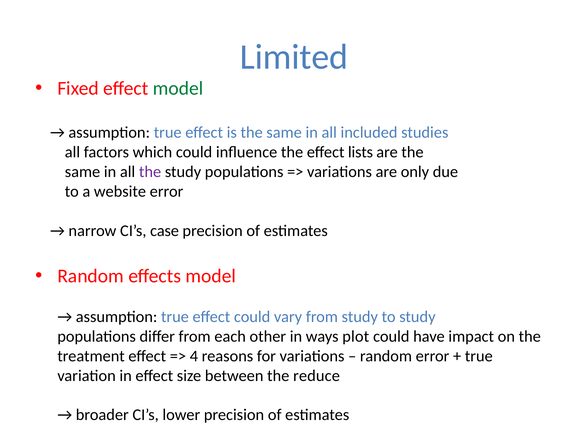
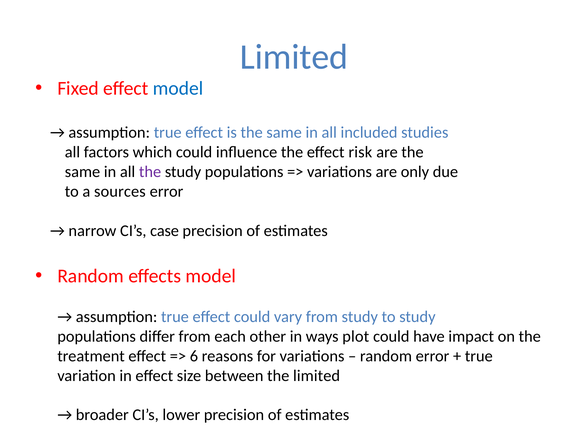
model at (178, 88) colour: green -> blue
lists: lists -> risk
website: website -> sources
4: 4 -> 6
the reduce: reduce -> limited
